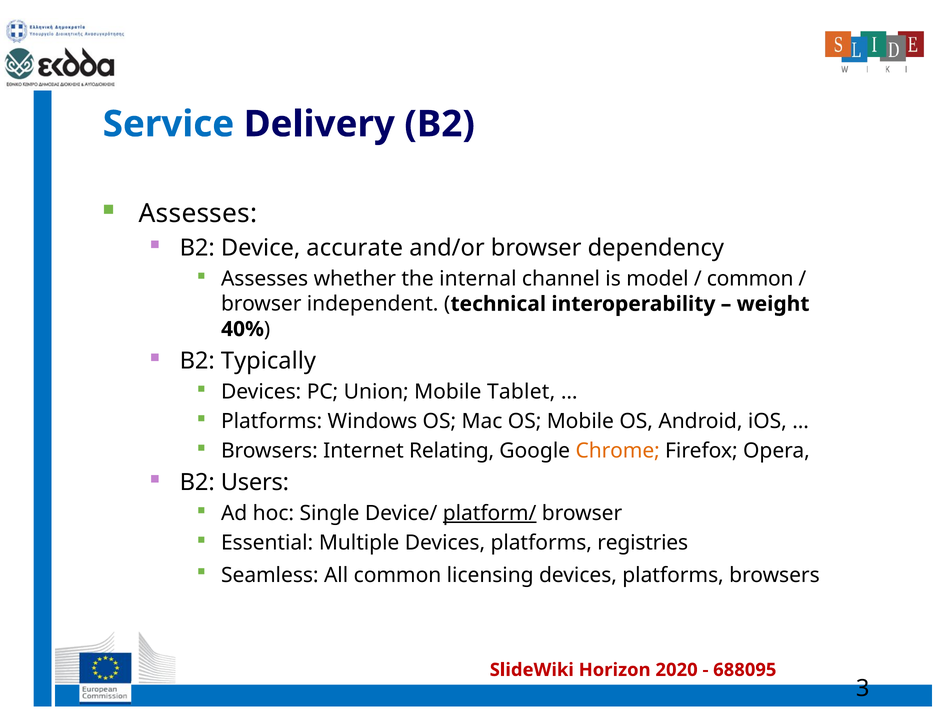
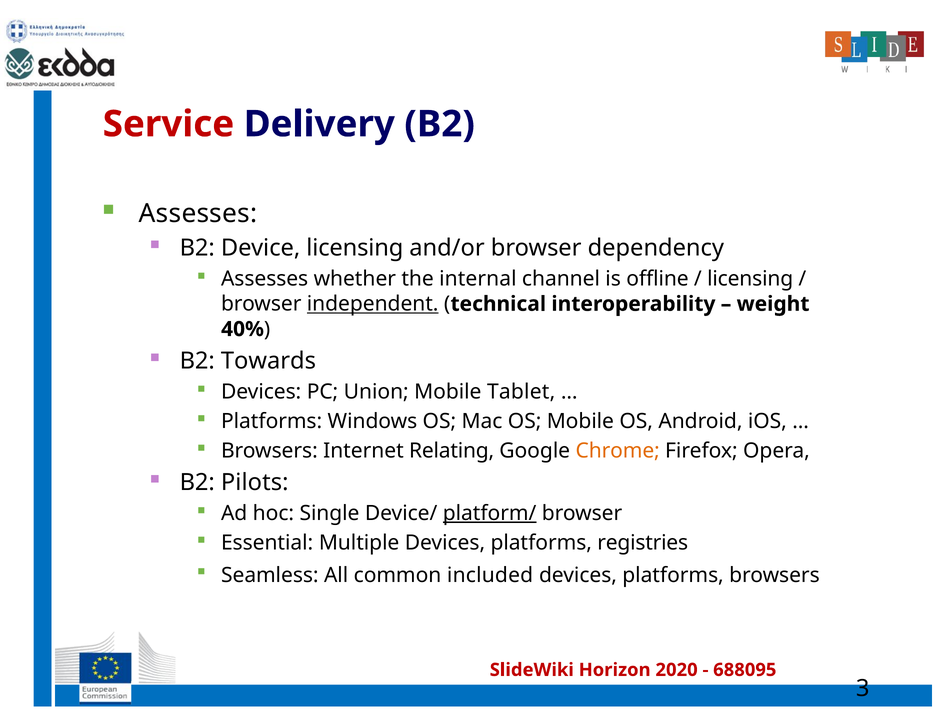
Service colour: blue -> red
Device accurate: accurate -> licensing
model: model -> offline
common at (750, 279): common -> licensing
independent underline: none -> present
Typically: Typically -> Towards
Users: Users -> Pilots
licensing: licensing -> included
